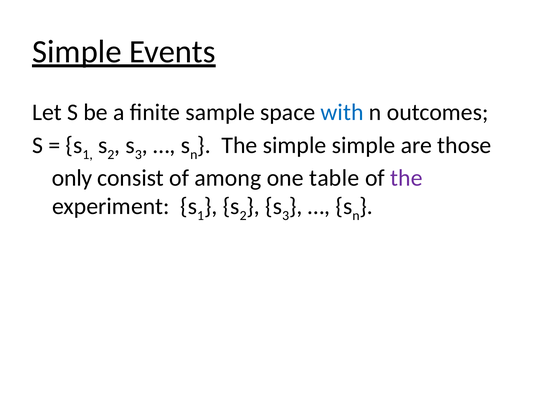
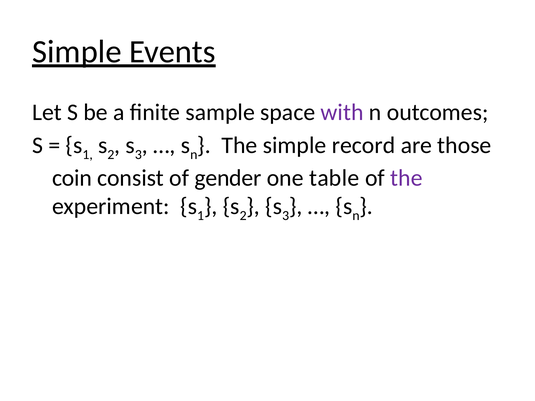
with colour: blue -> purple
simple simple: simple -> record
only: only -> coin
among: among -> gender
